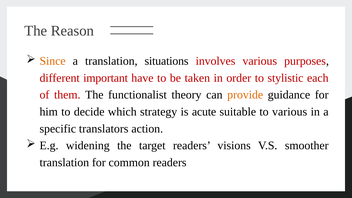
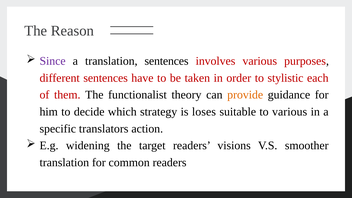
Since colour: orange -> purple
translation situations: situations -> sentences
different important: important -> sentences
acute: acute -> loses
